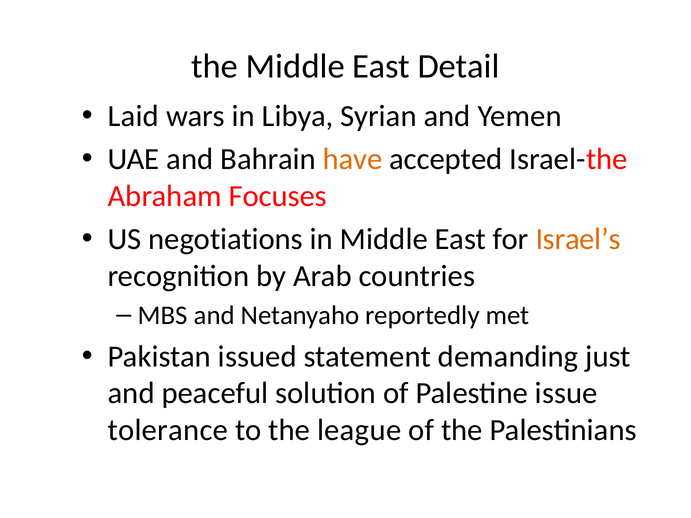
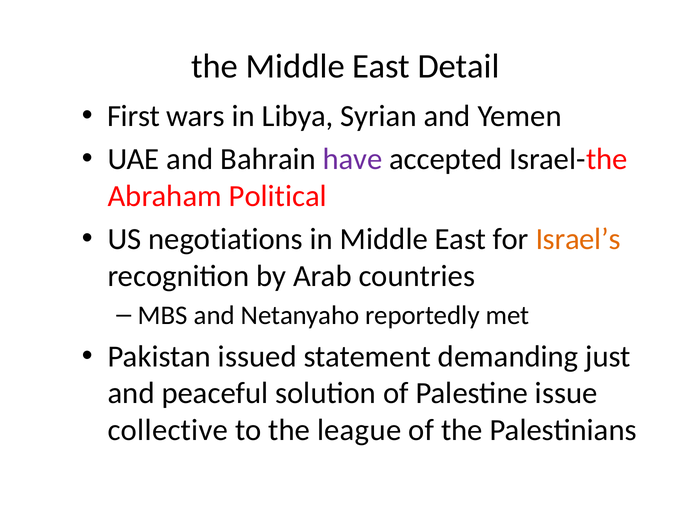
Laid: Laid -> First
have colour: orange -> purple
Focuses: Focuses -> Political
tolerance: tolerance -> collective
